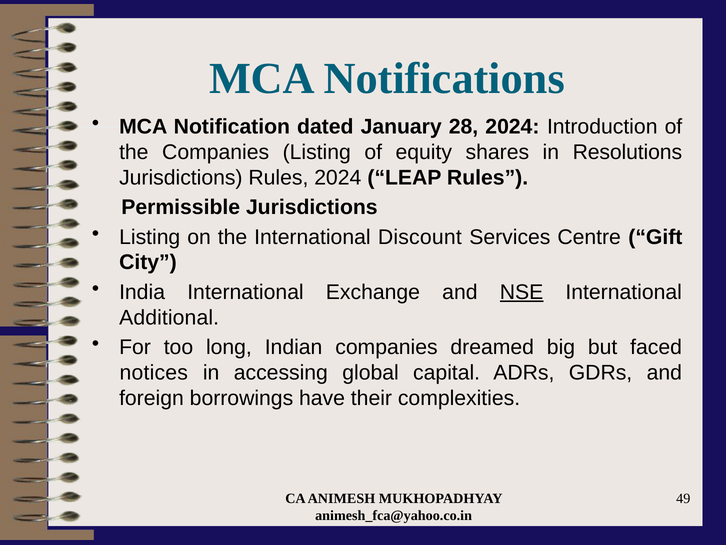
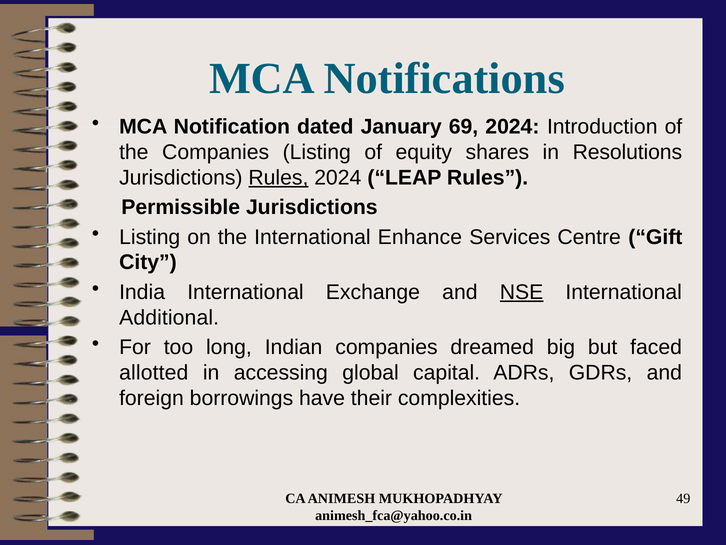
28: 28 -> 69
Rules at (278, 178) underline: none -> present
Discount: Discount -> Enhance
notices: notices -> allotted
